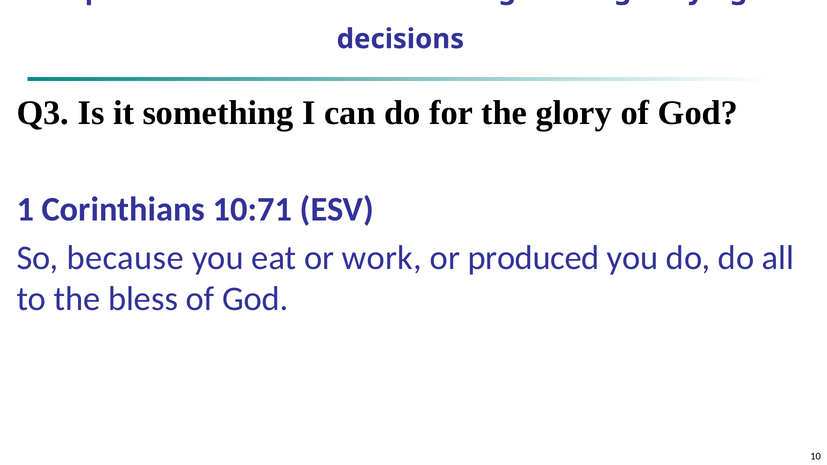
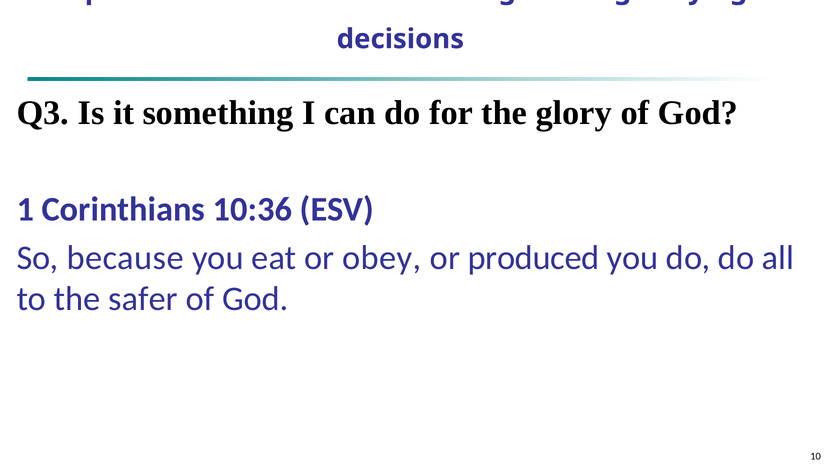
10:71: 10:71 -> 10:36
work: work -> obey
bless: bless -> safer
